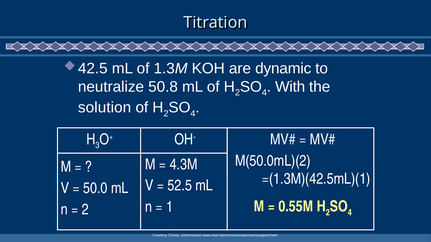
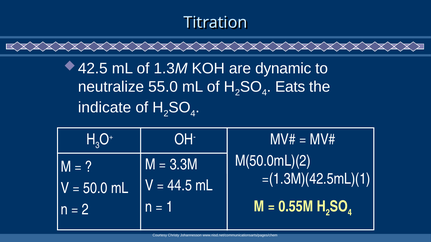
50.8: 50.8 -> 55.0
With: With -> Eats
solution: solution -> indicate
4.3M: 4.3M -> 3.3M
52.5: 52.5 -> 44.5
